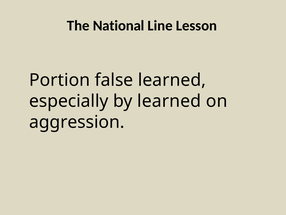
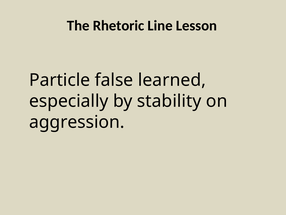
National: National -> Rhetoric
Portion: Portion -> Particle
by learned: learned -> stability
